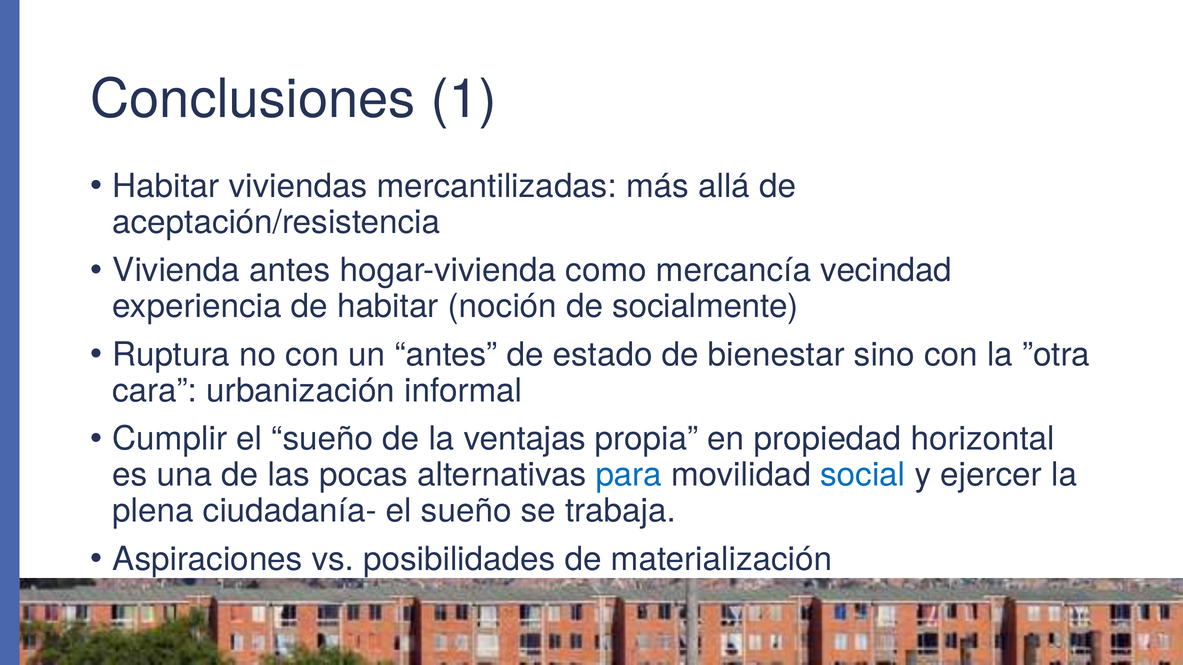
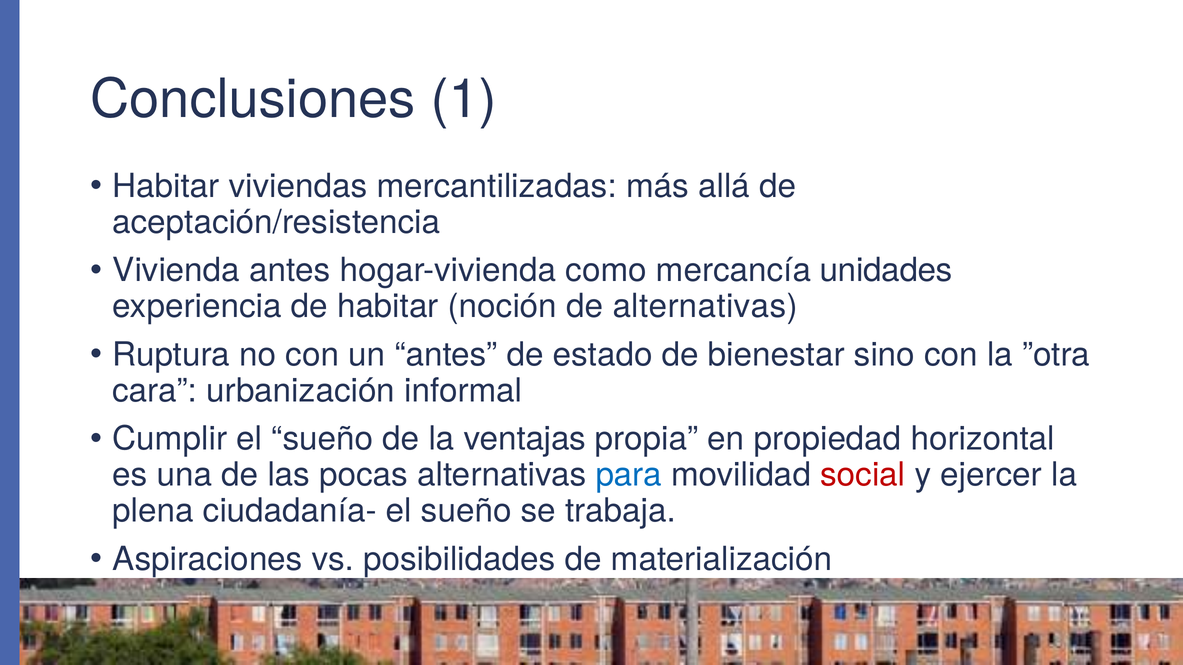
vecindad: vecindad -> unidades
de socialmente: socialmente -> alternativas
social colour: blue -> red
